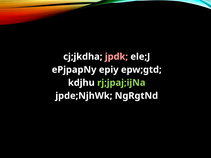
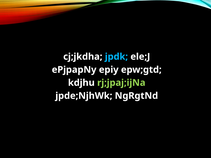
jpdk colour: pink -> light blue
